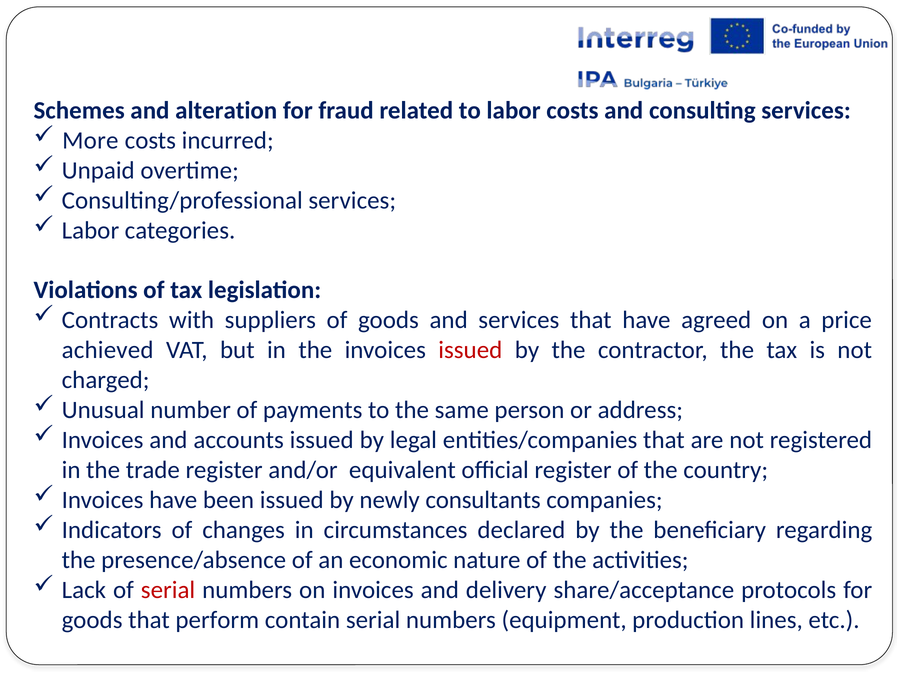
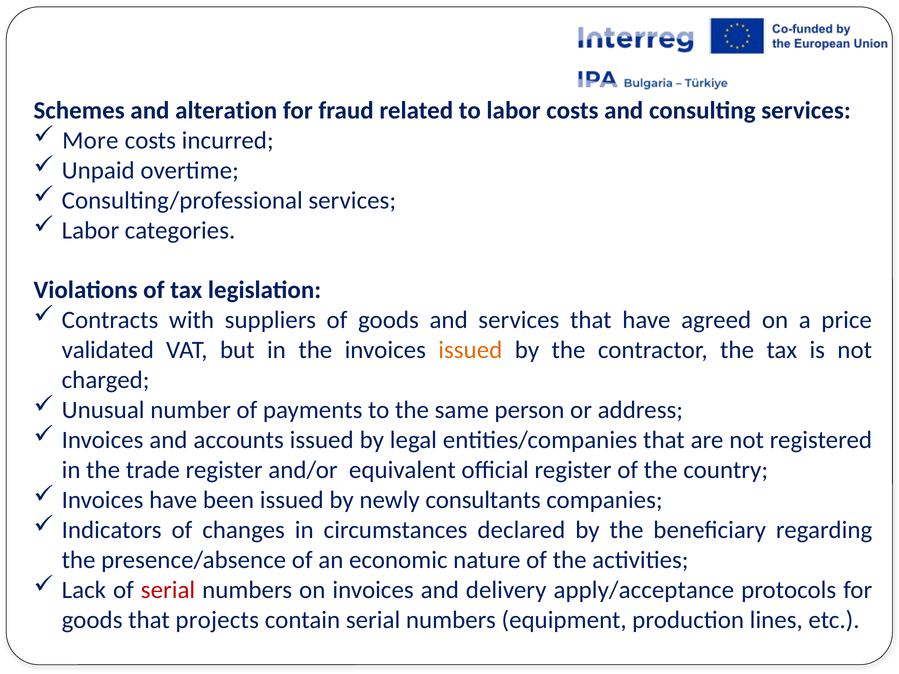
achieved: achieved -> validated
issued at (470, 350) colour: red -> orange
share/acceptance: share/acceptance -> apply/acceptance
perform: perform -> projects
